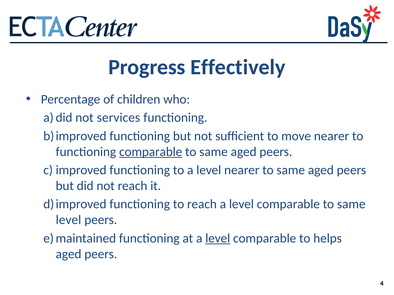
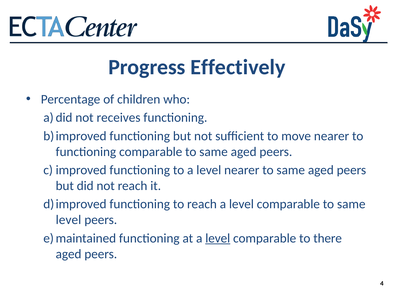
services: services -> receives
comparable at (151, 152) underline: present -> none
helps: helps -> there
